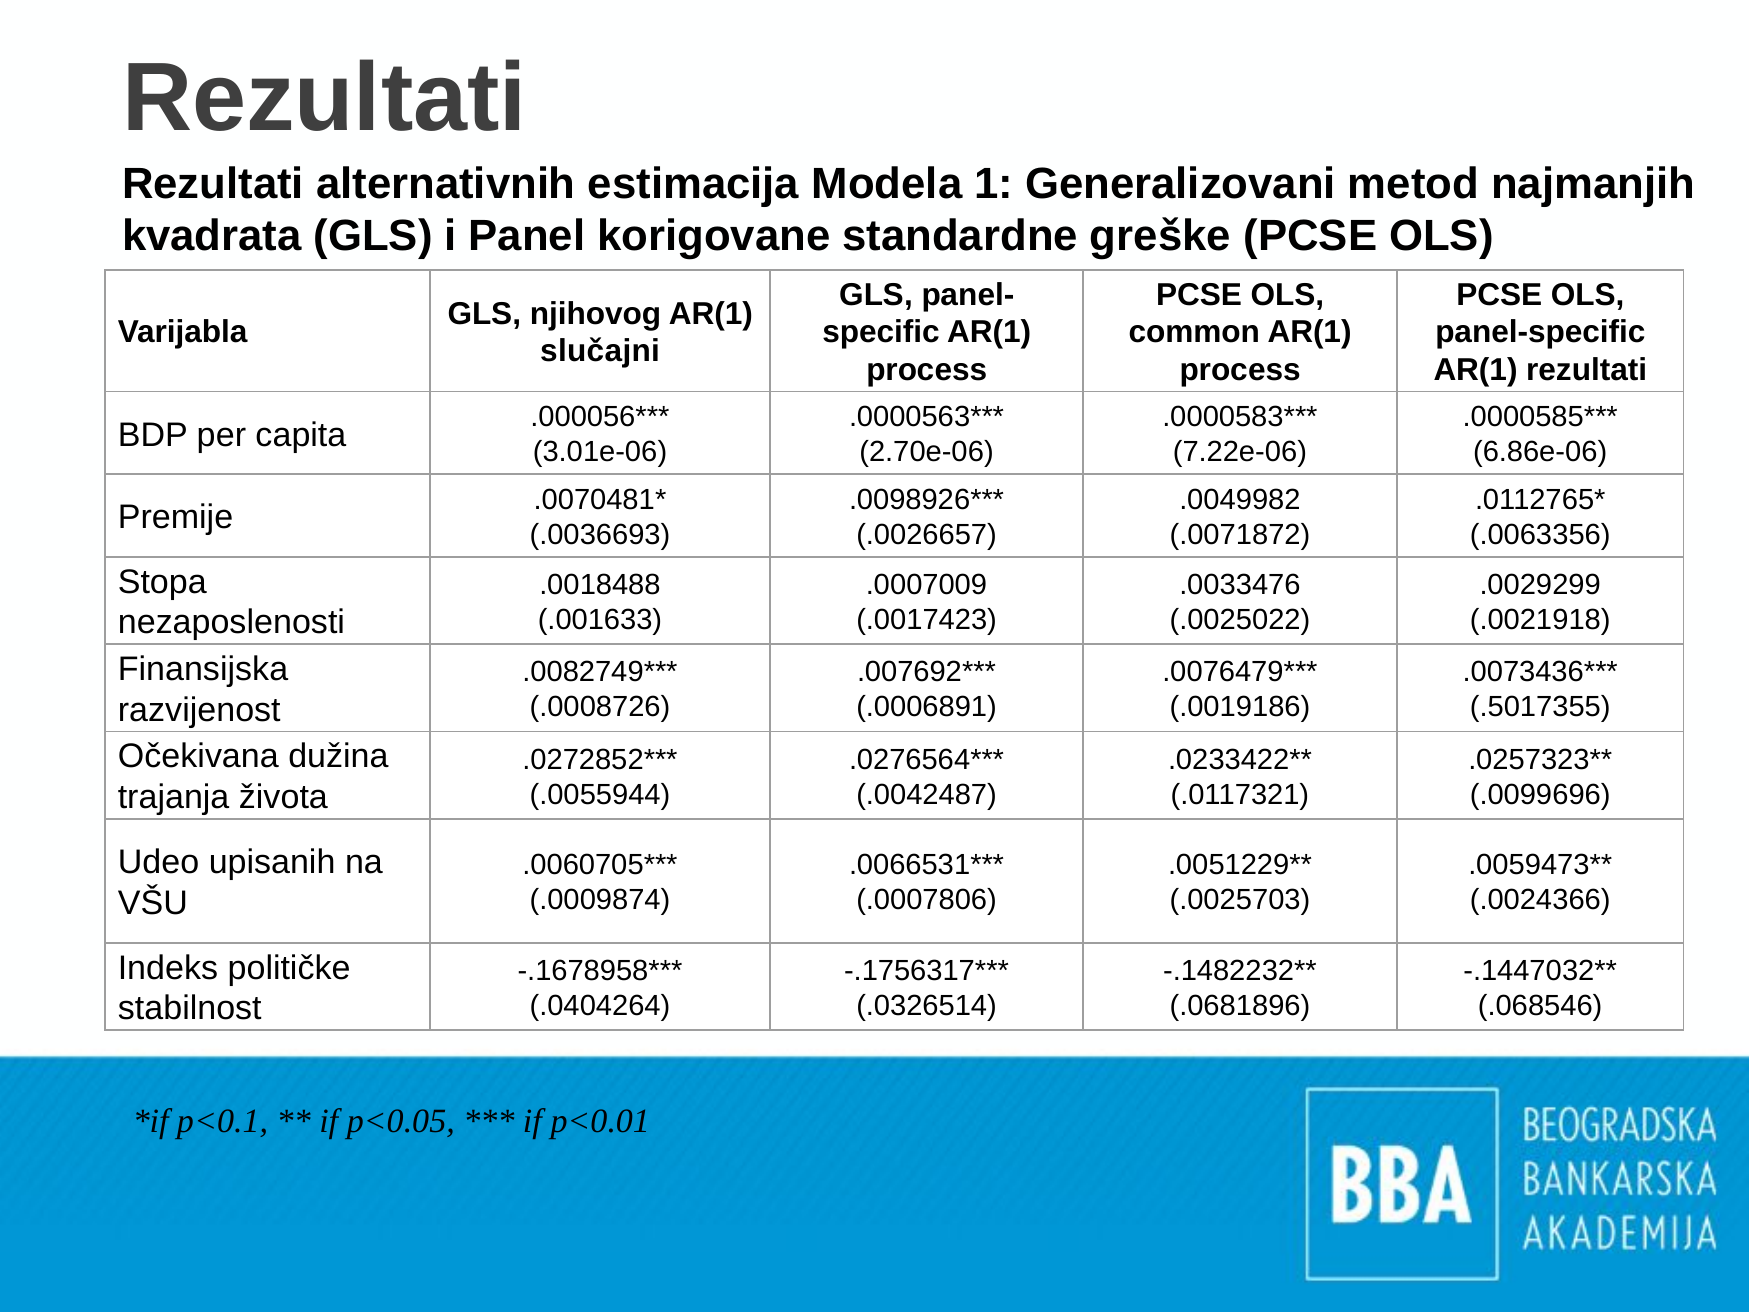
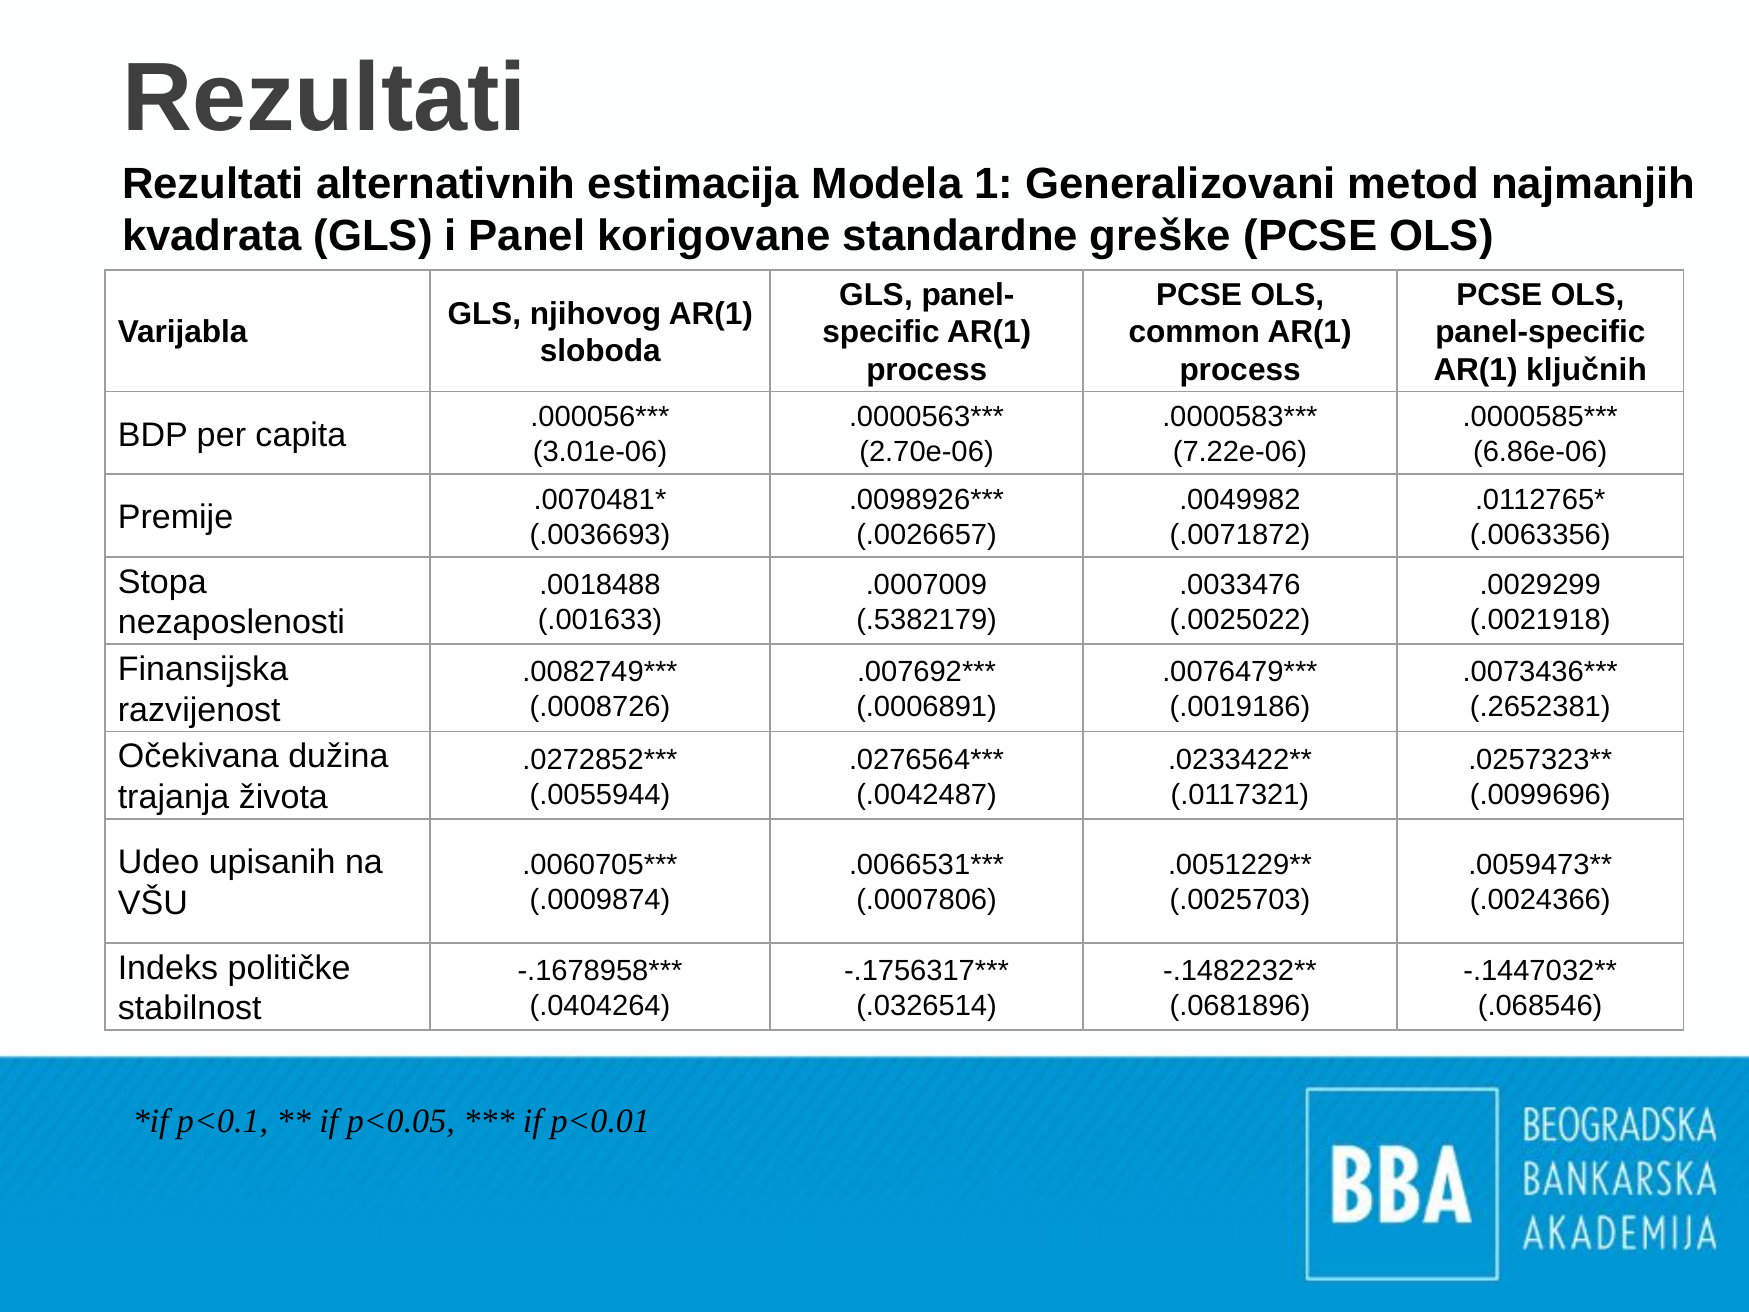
slučajni: slučajni -> sloboda
AR(1 rezultati: rezultati -> ključnih
.0017423: .0017423 -> .5382179
.5017355: .5017355 -> .2652381
